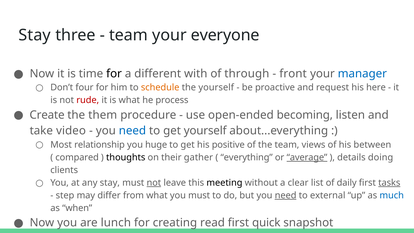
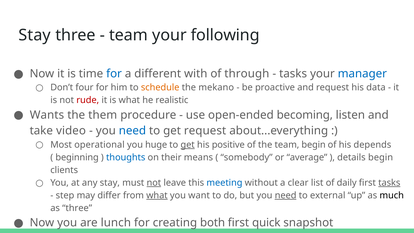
everyone: everyone -> following
for at (114, 74) colour: black -> blue
front at (293, 74): front -> tasks
the yourself: yourself -> mekano
here: here -> data
process: process -> realistic
Create: Create -> Wants
get yourself: yourself -> request
relationship: relationship -> operational
get at (188, 145) underline: none -> present
team views: views -> begin
between: between -> depends
compared: compared -> beginning
thoughts colour: black -> blue
gather: gather -> means
everything: everything -> somebody
average underline: present -> none
details doing: doing -> begin
meeting colour: black -> blue
what at (157, 195) underline: none -> present
you must: must -> want
much colour: blue -> black
as when: when -> three
read: read -> both
